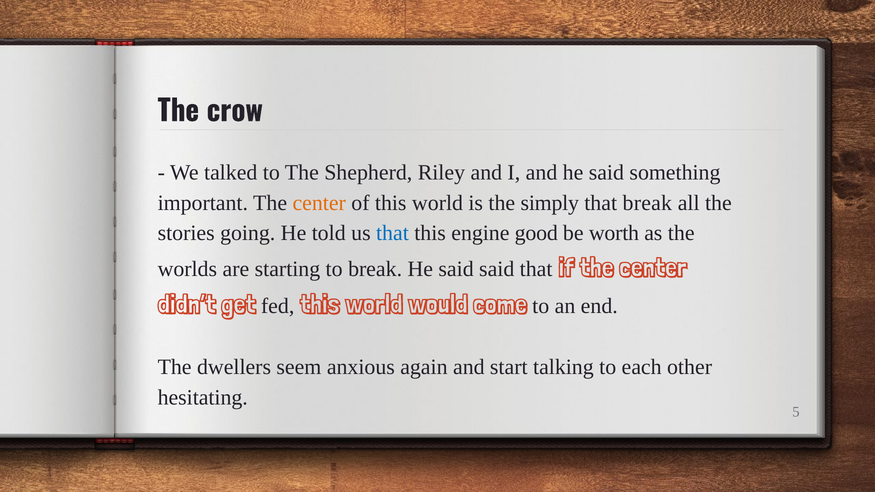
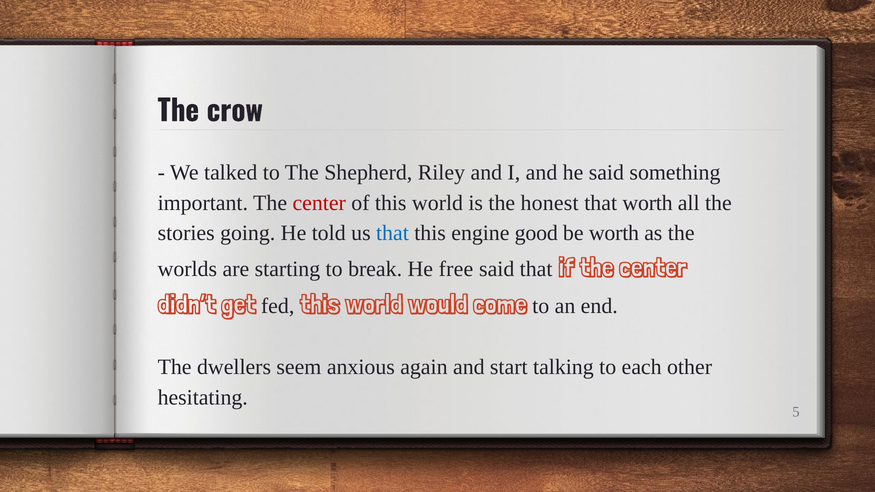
center at (319, 203) colour: orange -> red
simply: simply -> honest
that break: break -> worth
break He said: said -> free
